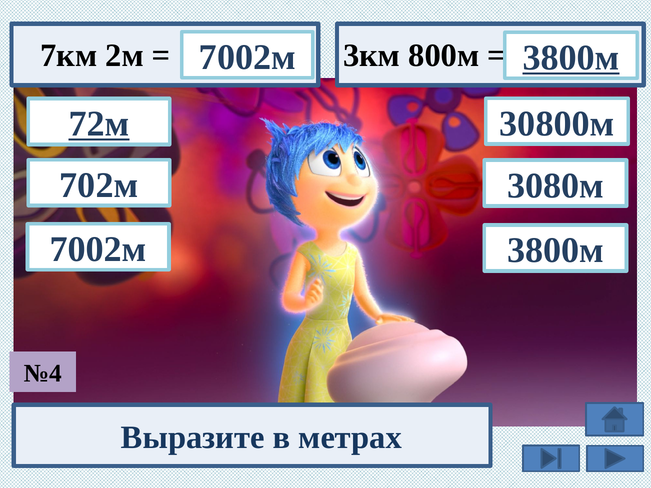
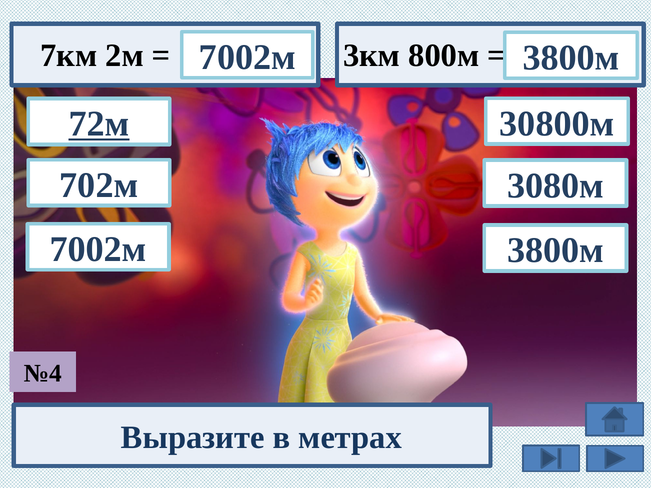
3800м at (571, 58) underline: present -> none
